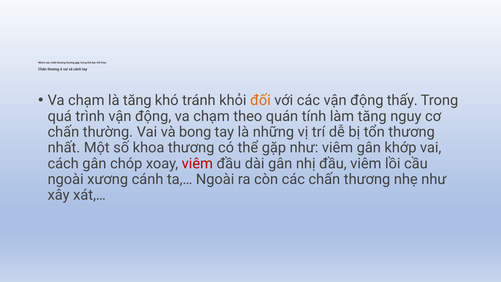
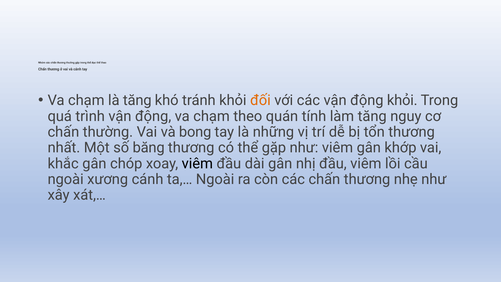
động thấy: thấy -> khỏi
khoa: khoa -> băng
cách: cách -> khắc
viêm at (197, 163) colour: red -> black
